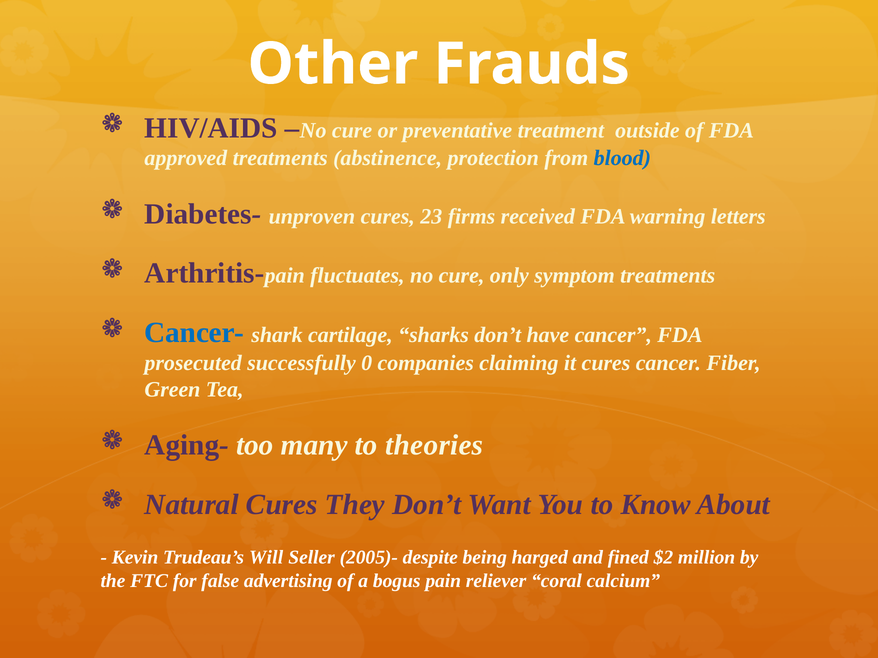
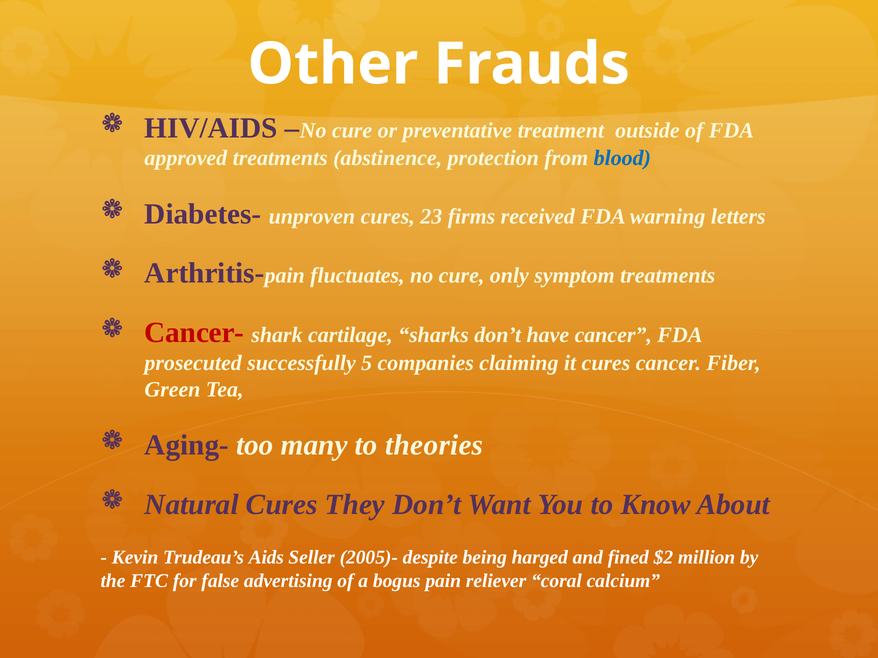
Cancer- colour: blue -> red
0: 0 -> 5
Will: Will -> Aids
